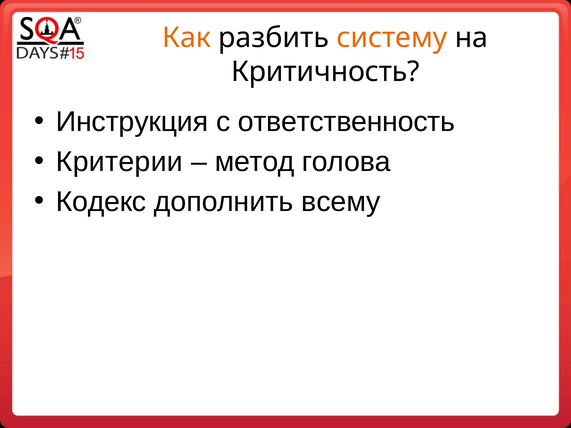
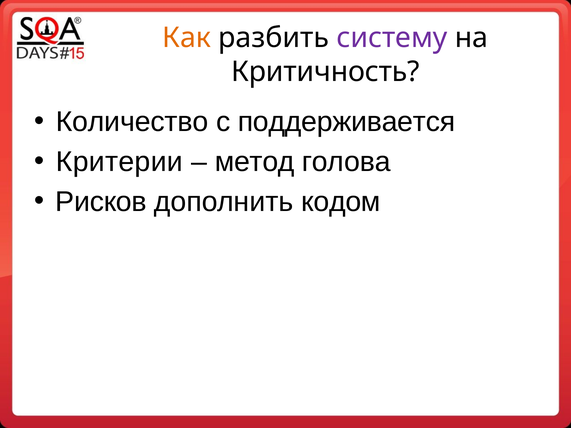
систему colour: orange -> purple
Инструкция: Инструкция -> Количество
ответственность: ответственность -> поддерживается
Кодекс: Кодекс -> Рисков
всему: всему -> кодом
